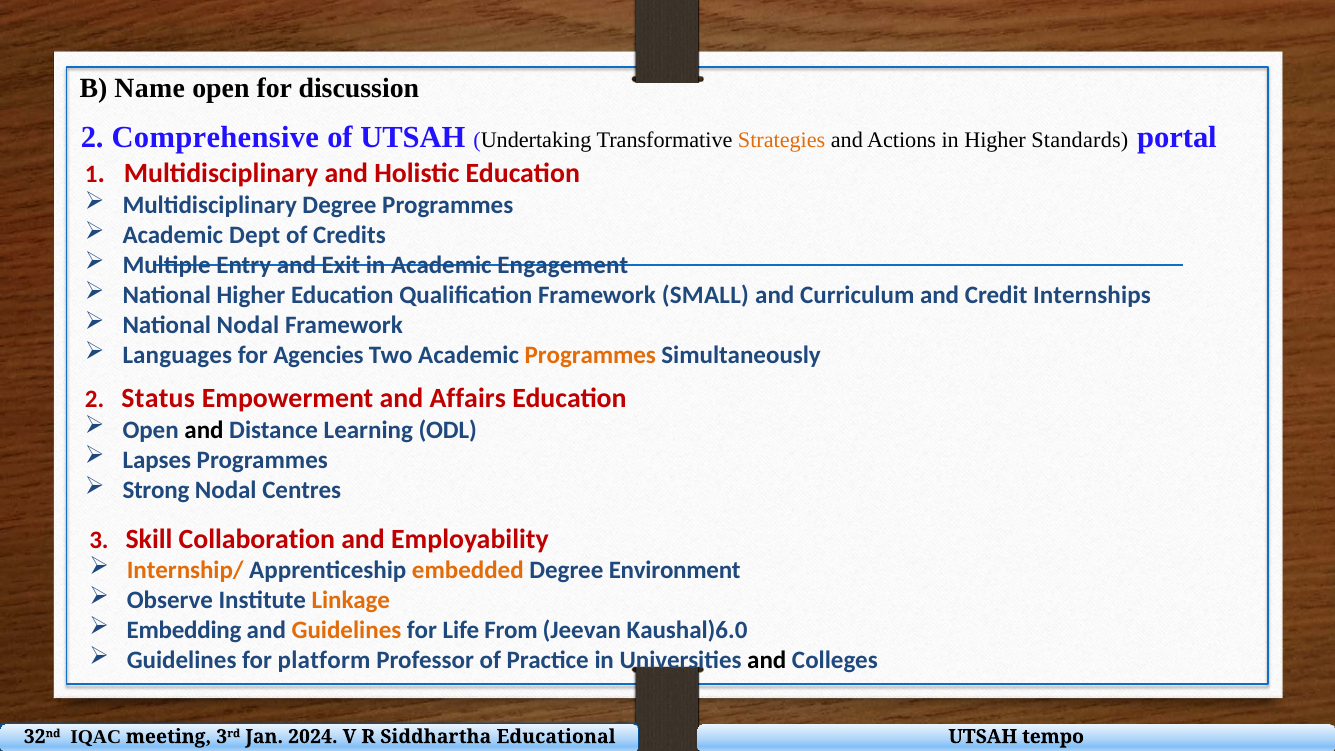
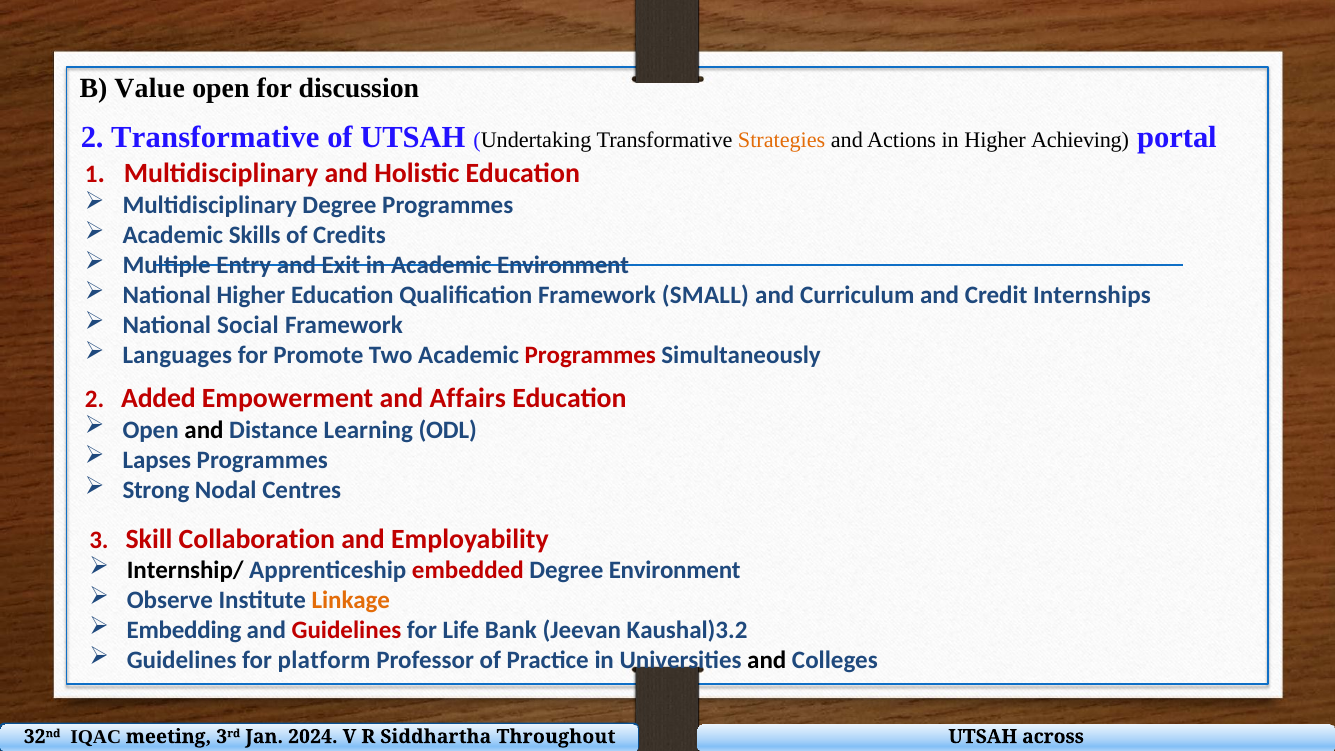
Name: Name -> Value
2 Comprehensive: Comprehensive -> Transformative
Standards: Standards -> Achieving
Dept: Dept -> Skills
Academic Engagement: Engagement -> Environment
National Nodal: Nodal -> Social
Agencies: Agencies -> Promote
Programmes at (590, 355) colour: orange -> red
Status: Status -> Added
Internship/ colour: orange -> black
embedded colour: orange -> red
Guidelines at (346, 630) colour: orange -> red
From: From -> Bank
Kaushal)6.0: Kaushal)6.0 -> Kaushal)3.2
Educational: Educational -> Throughout
tempo: tempo -> across
